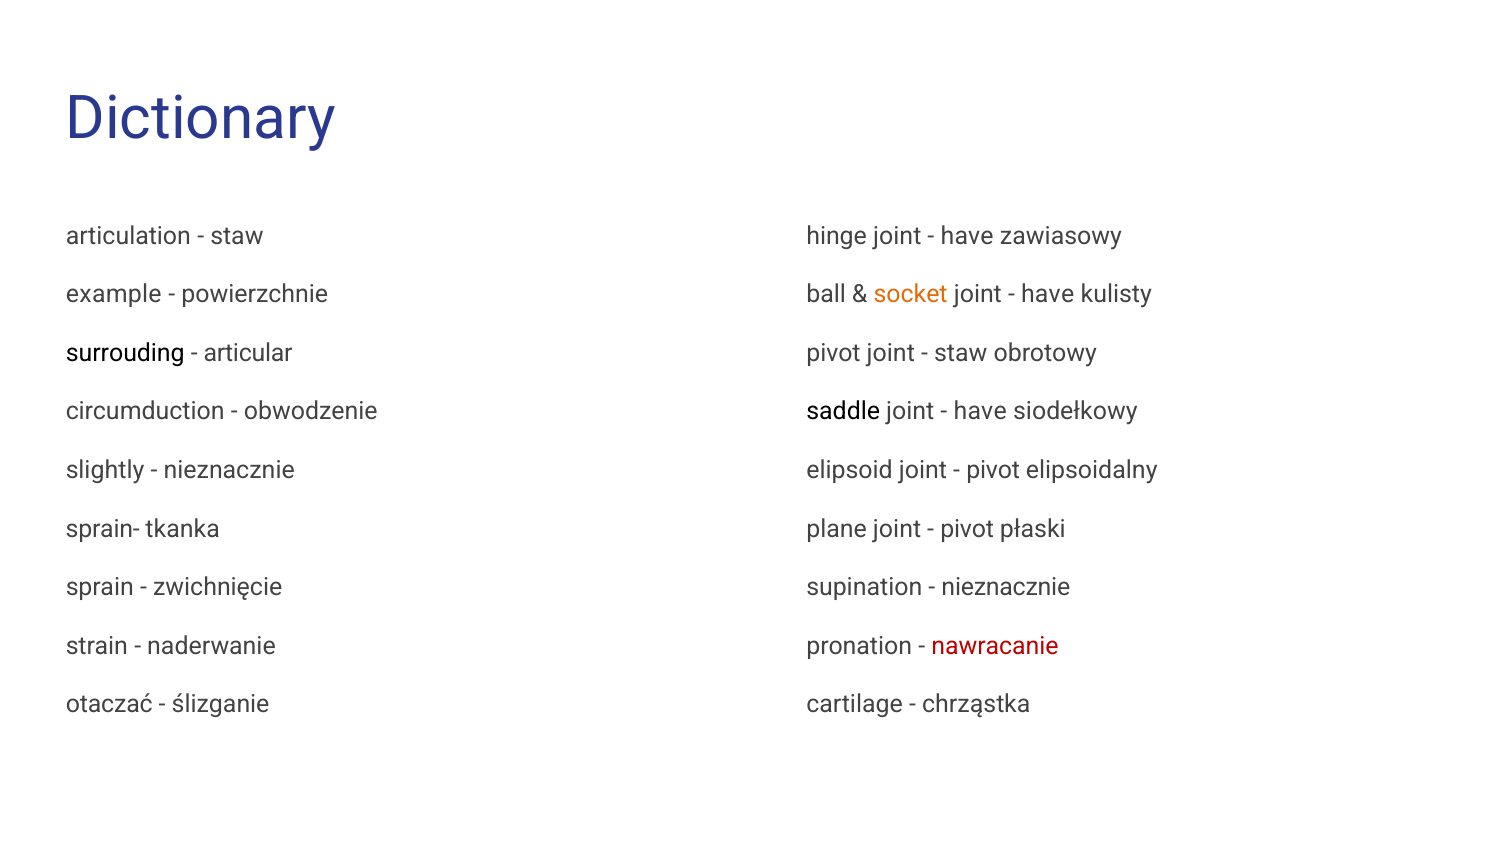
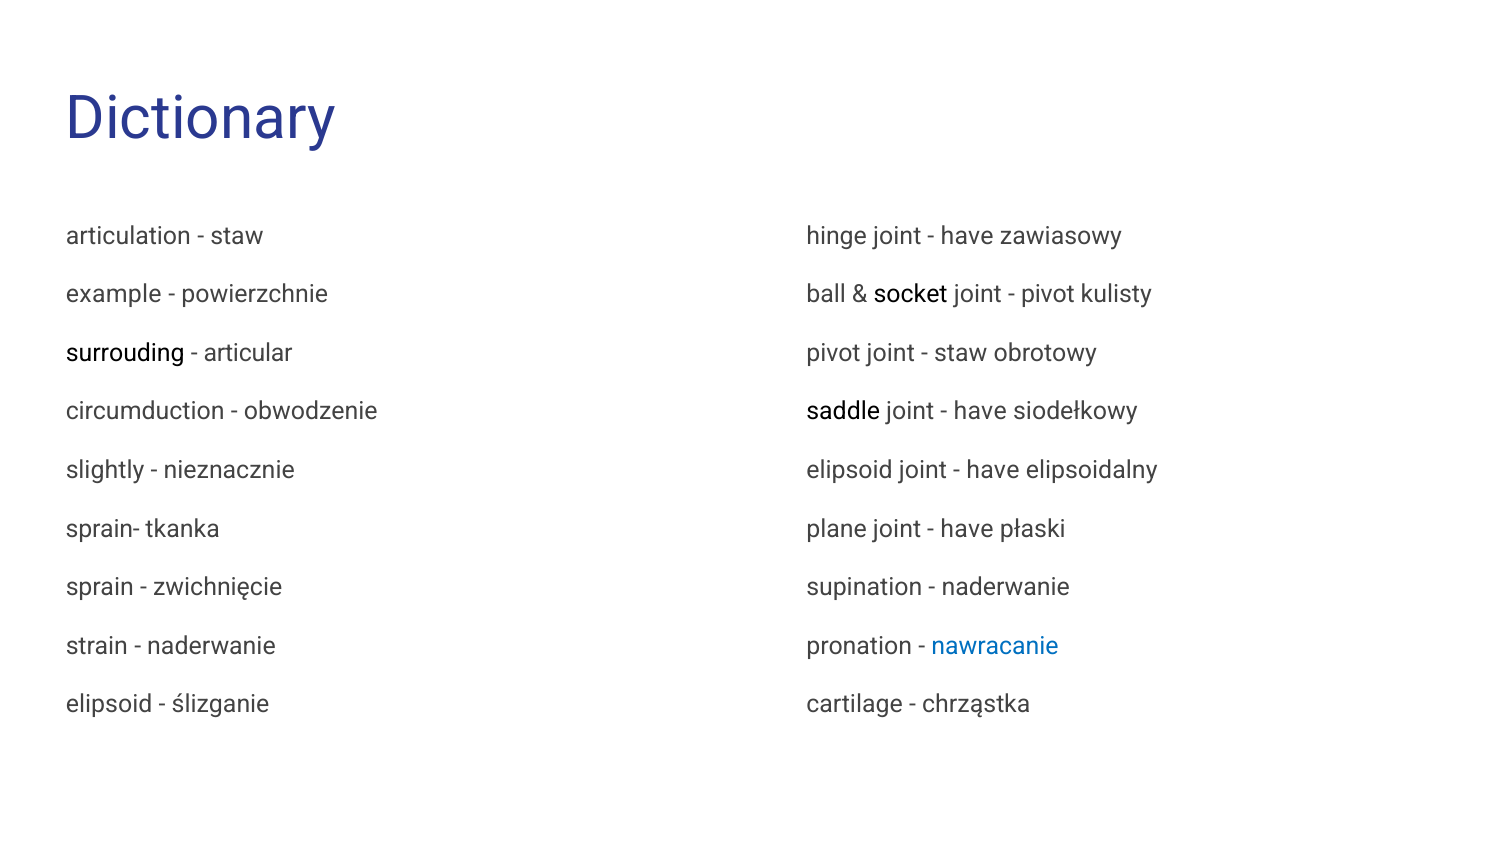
socket colour: orange -> black
have at (1048, 294): have -> pivot
pivot at (993, 470): pivot -> have
pivot at (967, 529): pivot -> have
nieznacznie at (1006, 587): nieznacznie -> naderwanie
nawracanie colour: red -> blue
otaczać at (109, 704): otaczać -> elipsoid
